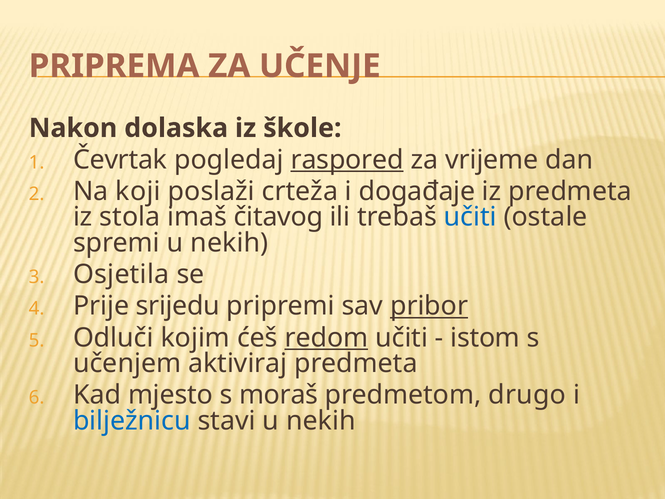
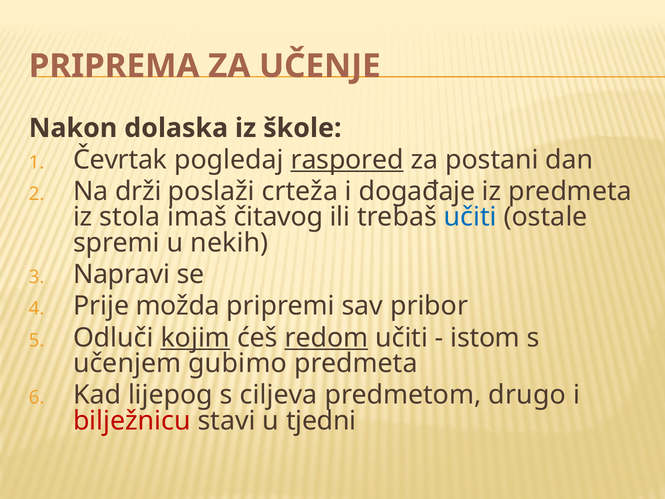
vrijeme: vrijeme -> postani
koji: koji -> drži
Osjetila: Osjetila -> Napravi
srijedu: srijedu -> možda
pribor underline: present -> none
kojim underline: none -> present
aktiviraj: aktiviraj -> gubimo
mjesto: mjesto -> lijepog
moraš: moraš -> ciljeva
bilježnicu colour: blue -> red
stavi u nekih: nekih -> tjedni
